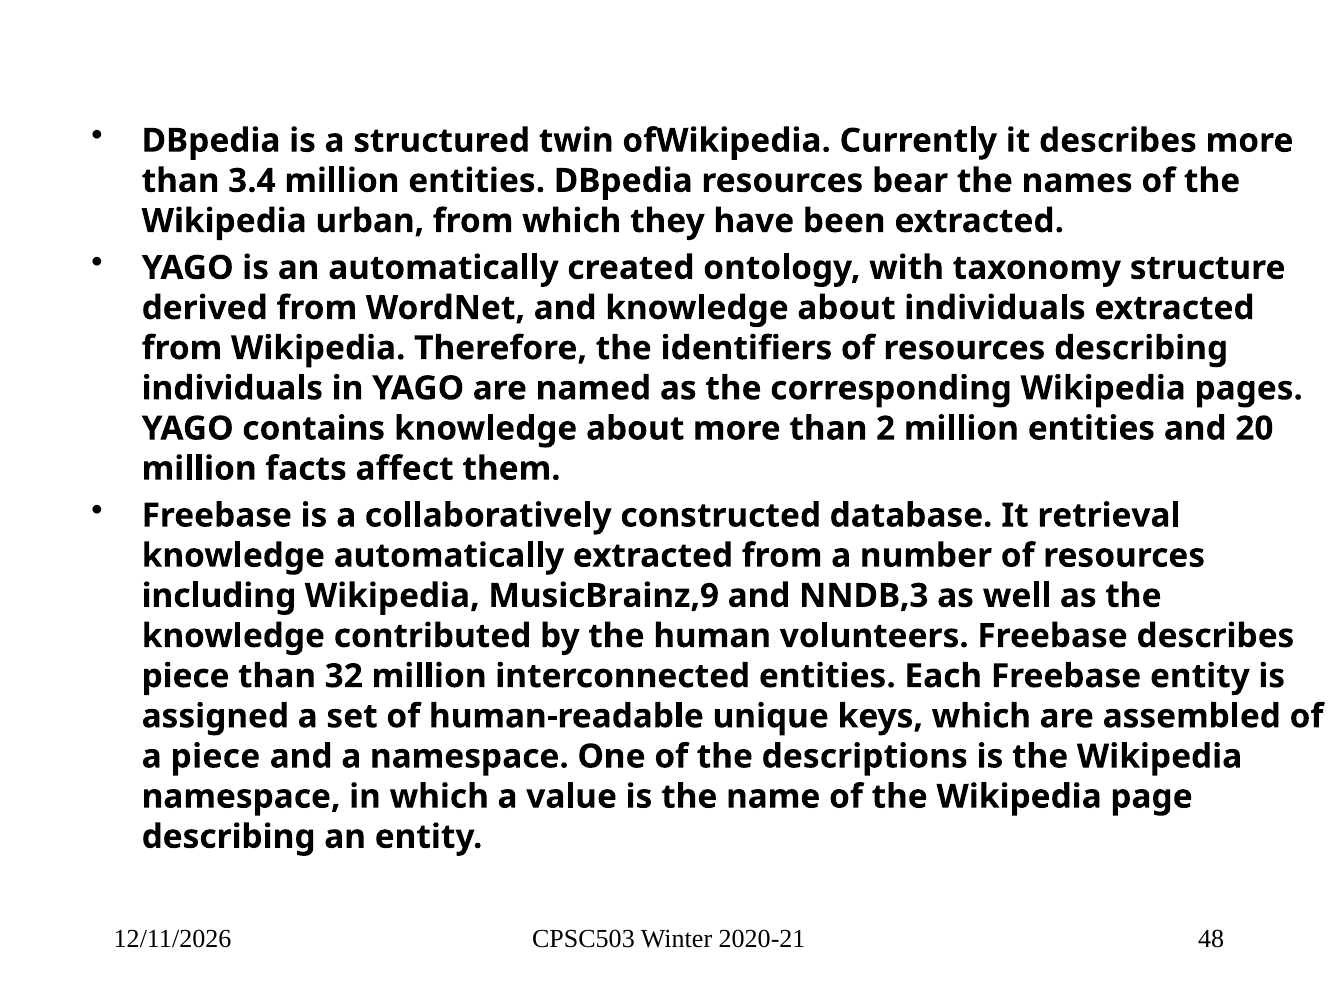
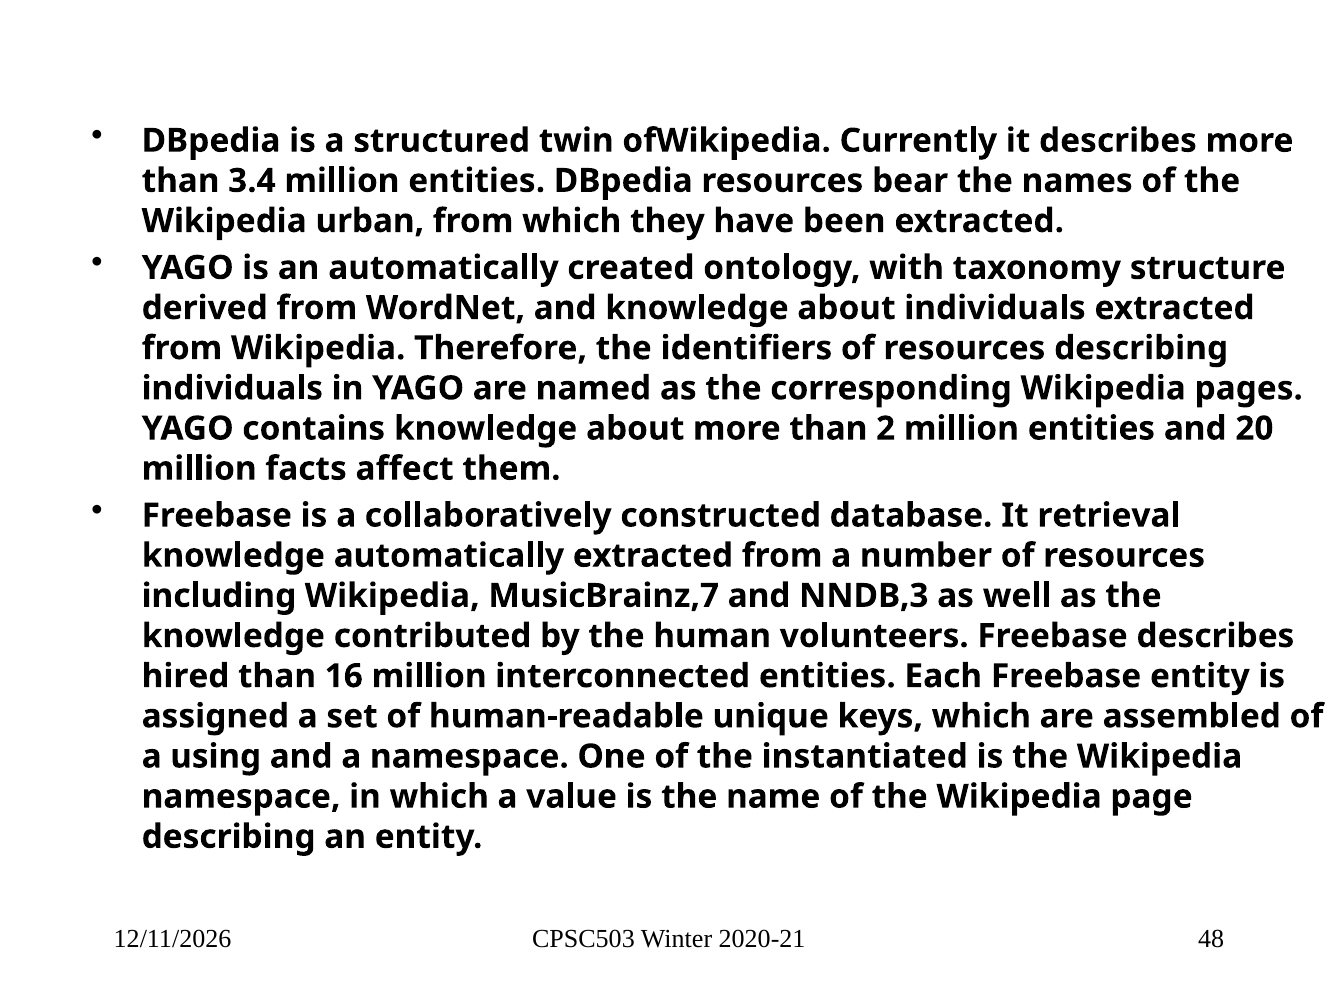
MusicBrainz,9: MusicBrainz,9 -> MusicBrainz,7
piece at (186, 676): piece -> hired
32: 32 -> 16
a piece: piece -> using
descriptions: descriptions -> instantiated
